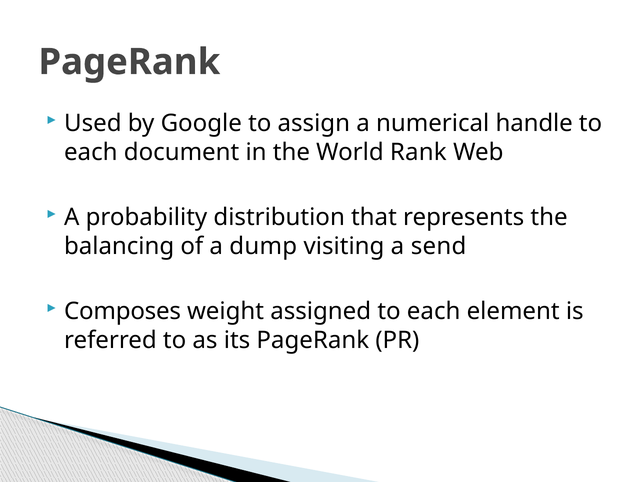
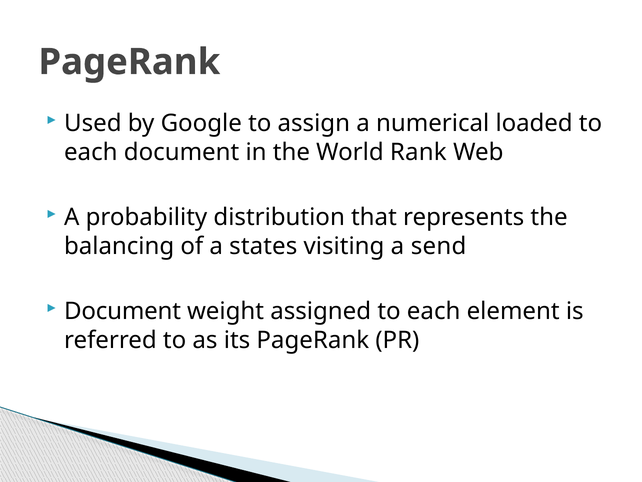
handle: handle -> loaded
dump: dump -> states
Composes at (123, 311): Composes -> Document
